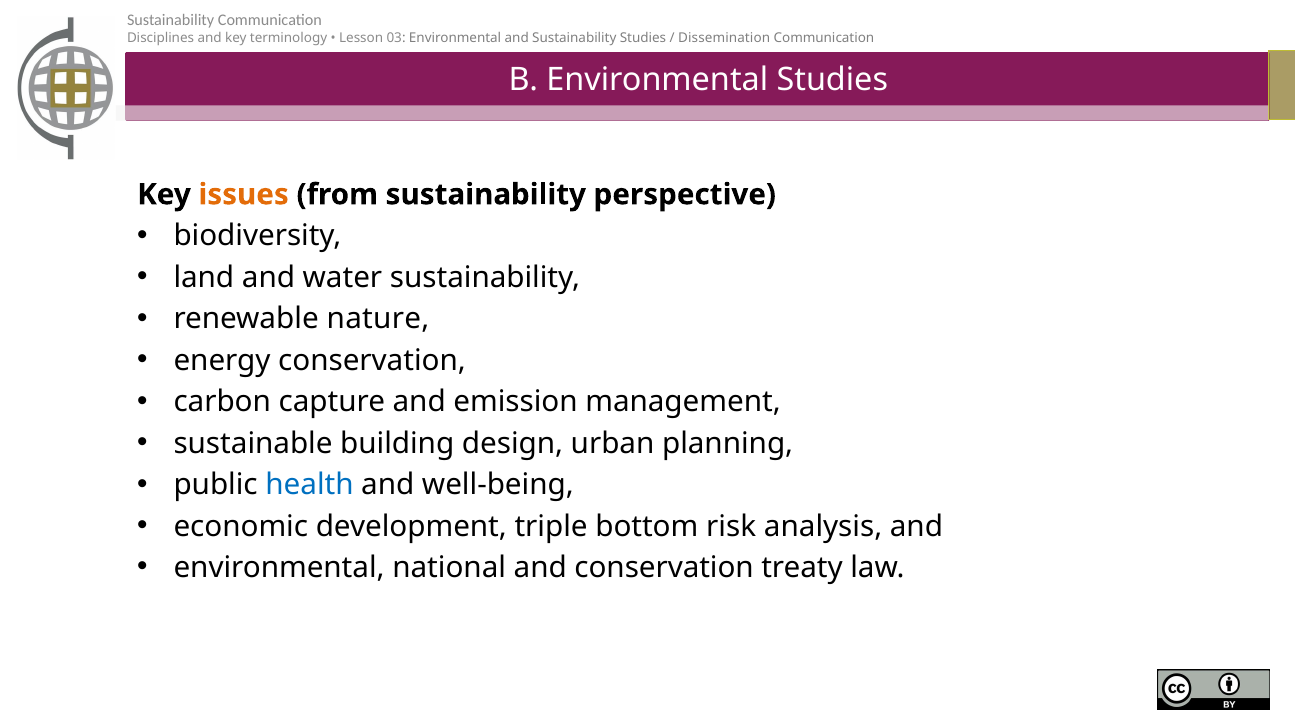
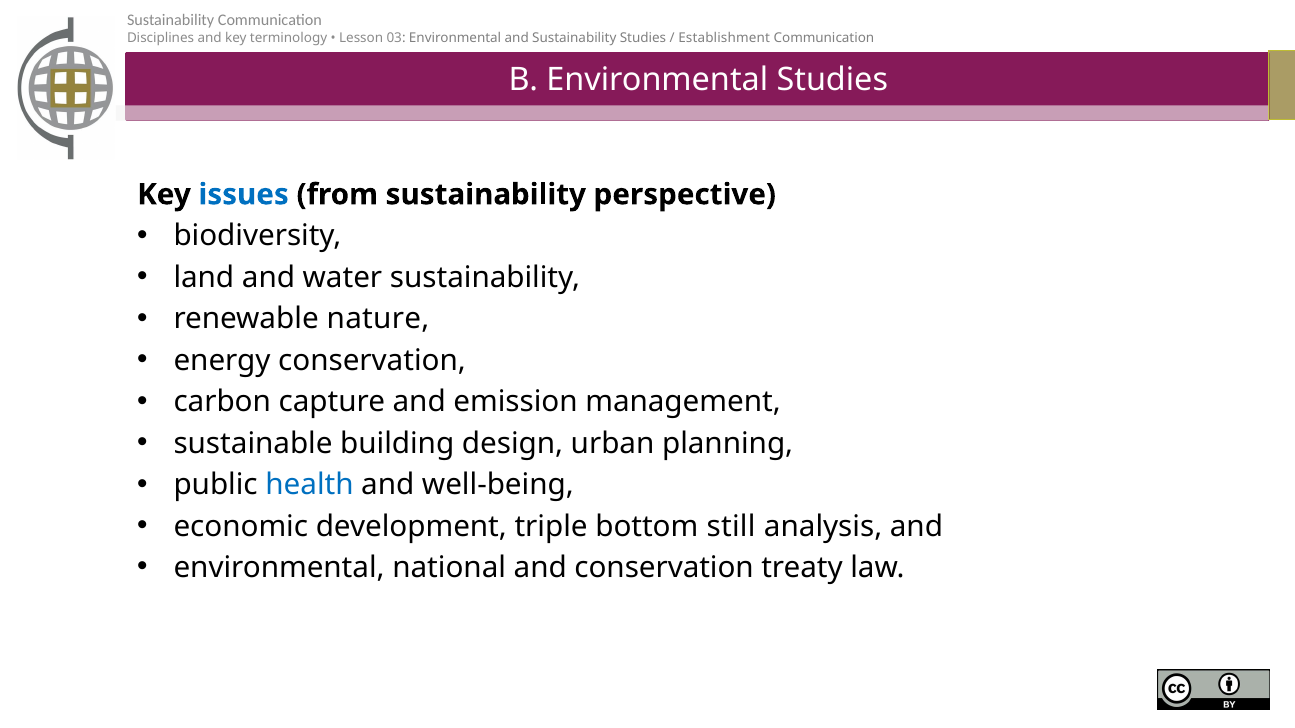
Dissemination: Dissemination -> Establishment
issues colour: orange -> blue
risk: risk -> still
